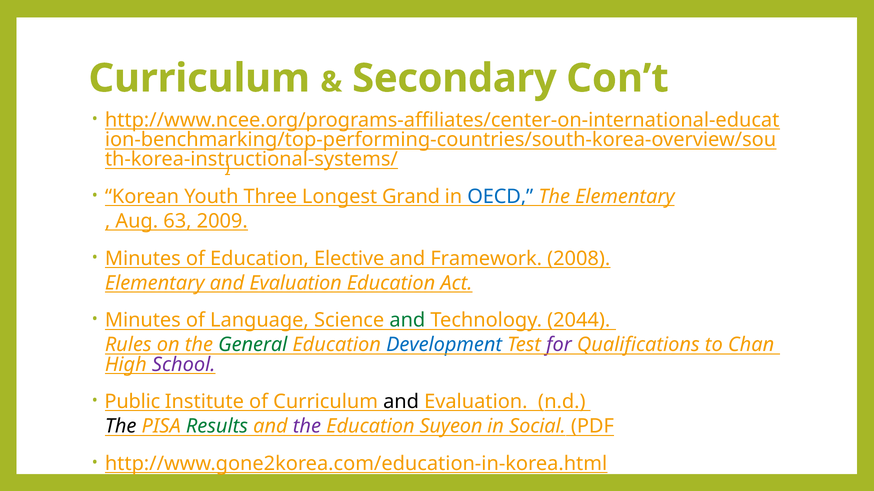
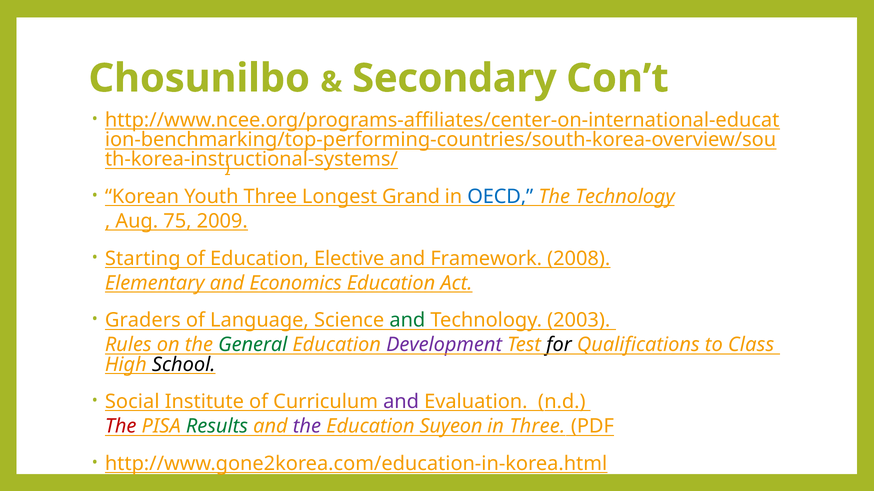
Curriculum at (199, 78): Curriculum -> Chosunilbo
The Elementary: Elementary -> Technology
63: 63 -> 75
Minutes at (143, 259): Minutes -> Starting
Evaluation at (296, 283): Evaluation -> Economics
Minutes at (143, 321): Minutes -> Graders
2044: 2044 -> 2003
Development colour: blue -> purple
for colour: purple -> black
Chan: Chan -> Class
School colour: purple -> black
Public: Public -> Social
and at (401, 402) colour: black -> purple
The at (121, 427) colour: black -> red
in Social: Social -> Three
